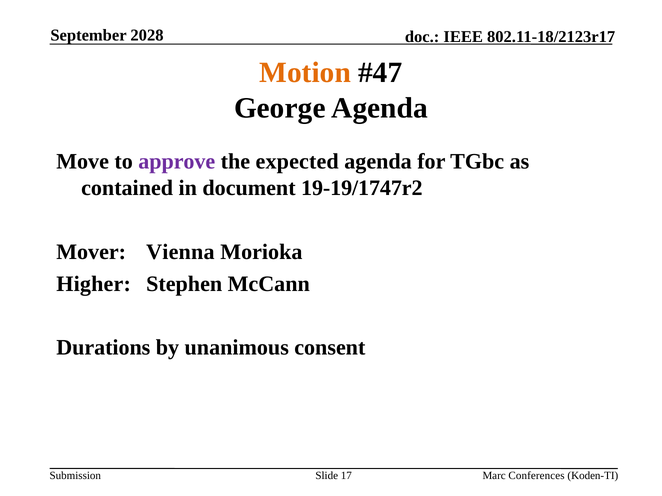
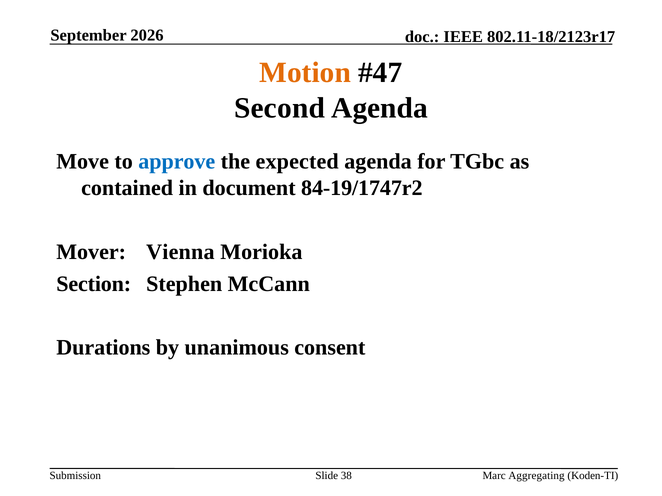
2028: 2028 -> 2026
George: George -> Second
approve colour: purple -> blue
19-19/1747r2: 19-19/1747r2 -> 84-19/1747r2
Higher: Higher -> Section
17: 17 -> 38
Conferences: Conferences -> Aggregating
